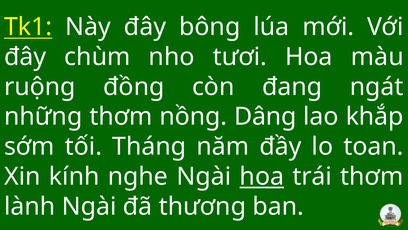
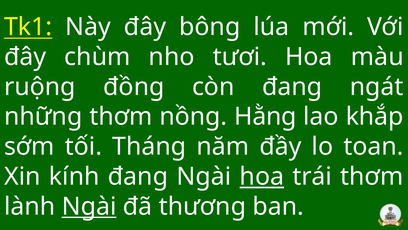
Dâng: Dâng -> Hằng
kính nghe: nghe -> đang
Ngài at (89, 206) underline: none -> present
